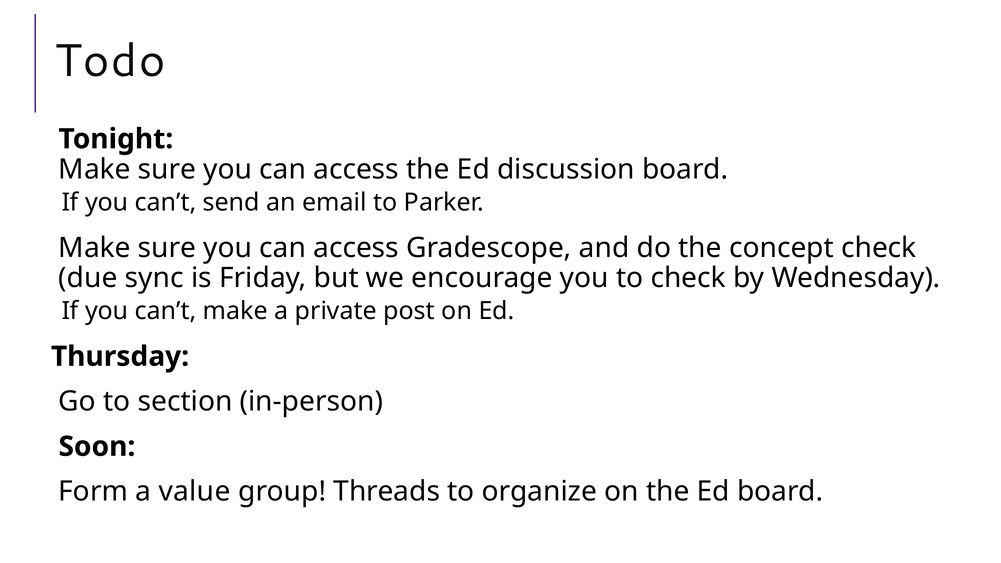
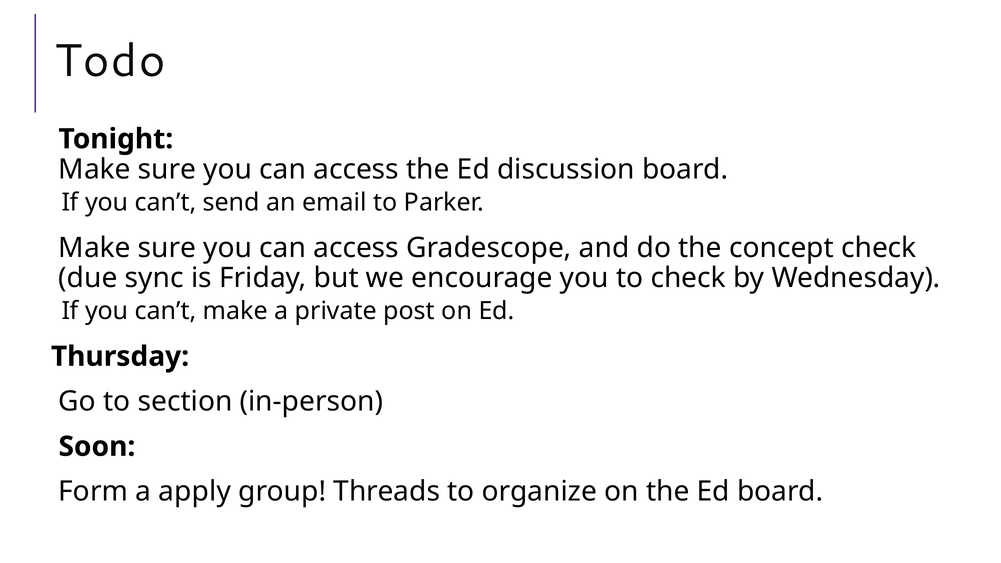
value: value -> apply
